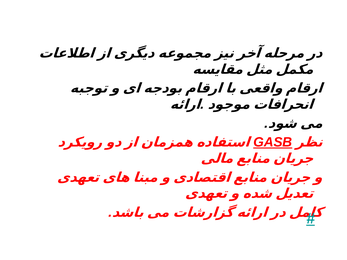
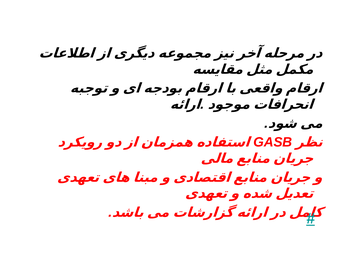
GASB underline: present -> none
